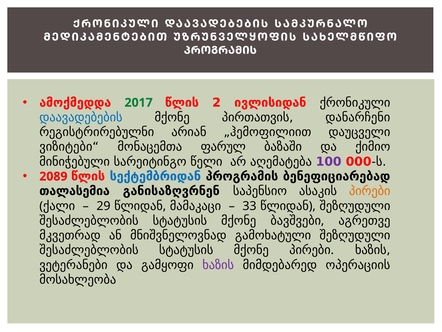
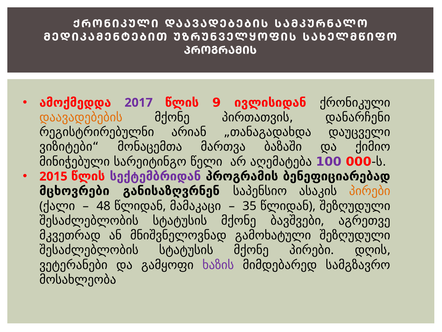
2017 colour: green -> purple
2: 2 -> 9
დაავადებების at (81, 117) colour: blue -> orange
„ჰემოფილიით: „ჰემოფილიით -> „თანაგადახდა
ფარულ: ფარულ -> მართვა
2089: 2089 -> 2015
სექტემბრიდან colour: blue -> purple
თალასემია: თალასემია -> მცხოვრები
29: 29 -> 48
33: 33 -> 35
ხაზის at (373, 250): ხაზის -> დღის
ოპერაციის: ოპერაციის -> სამგზავრო
